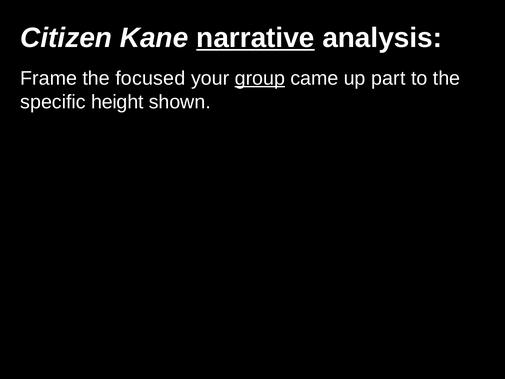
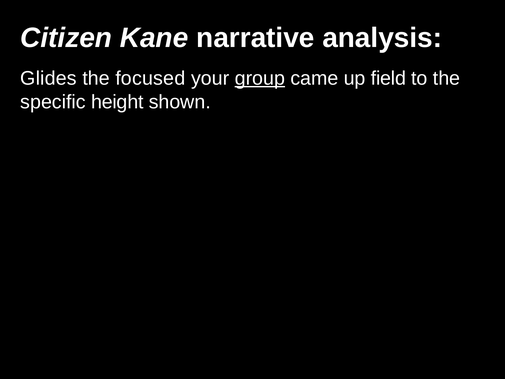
narrative underline: present -> none
Frame: Frame -> Glides
part: part -> field
